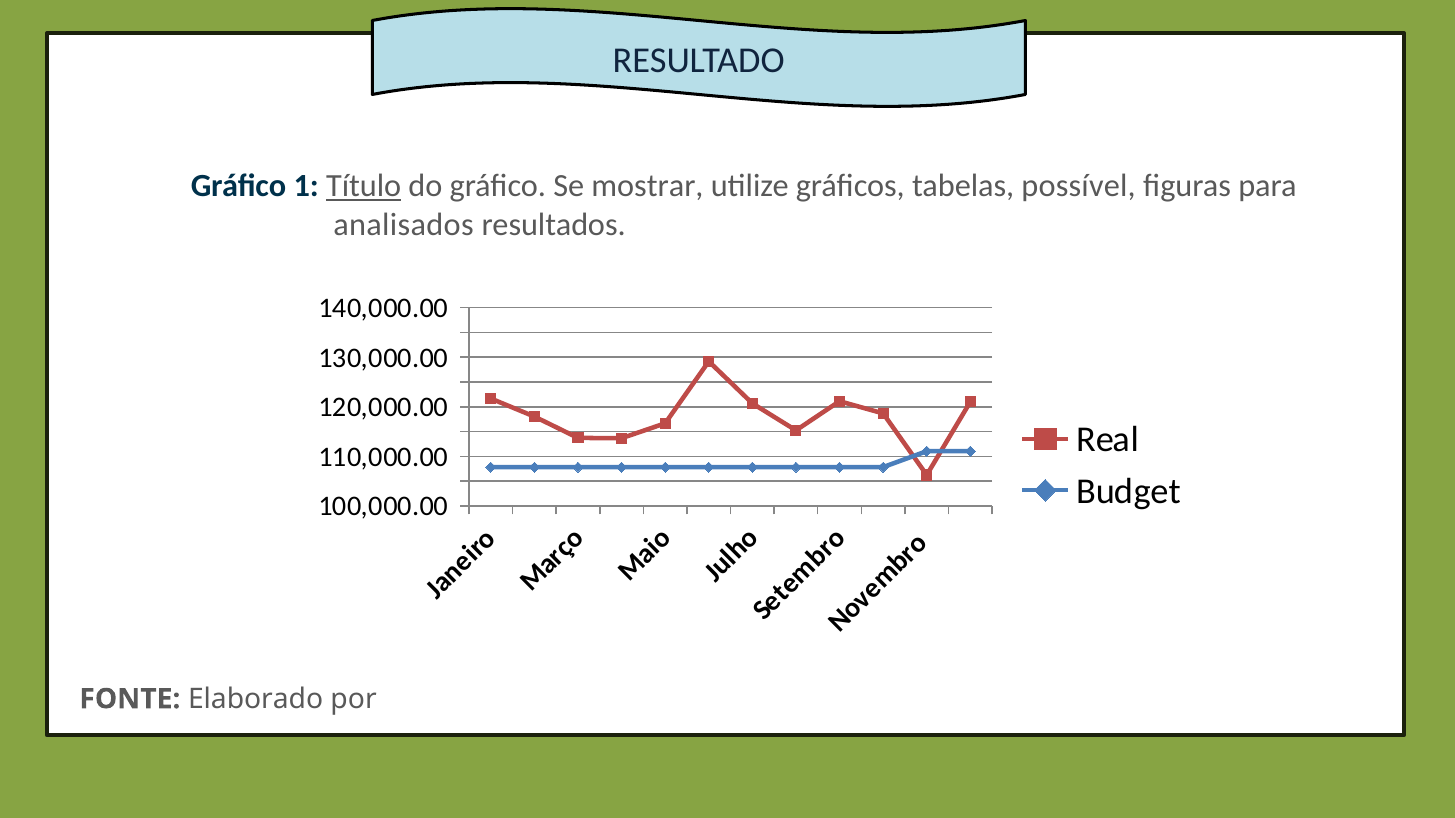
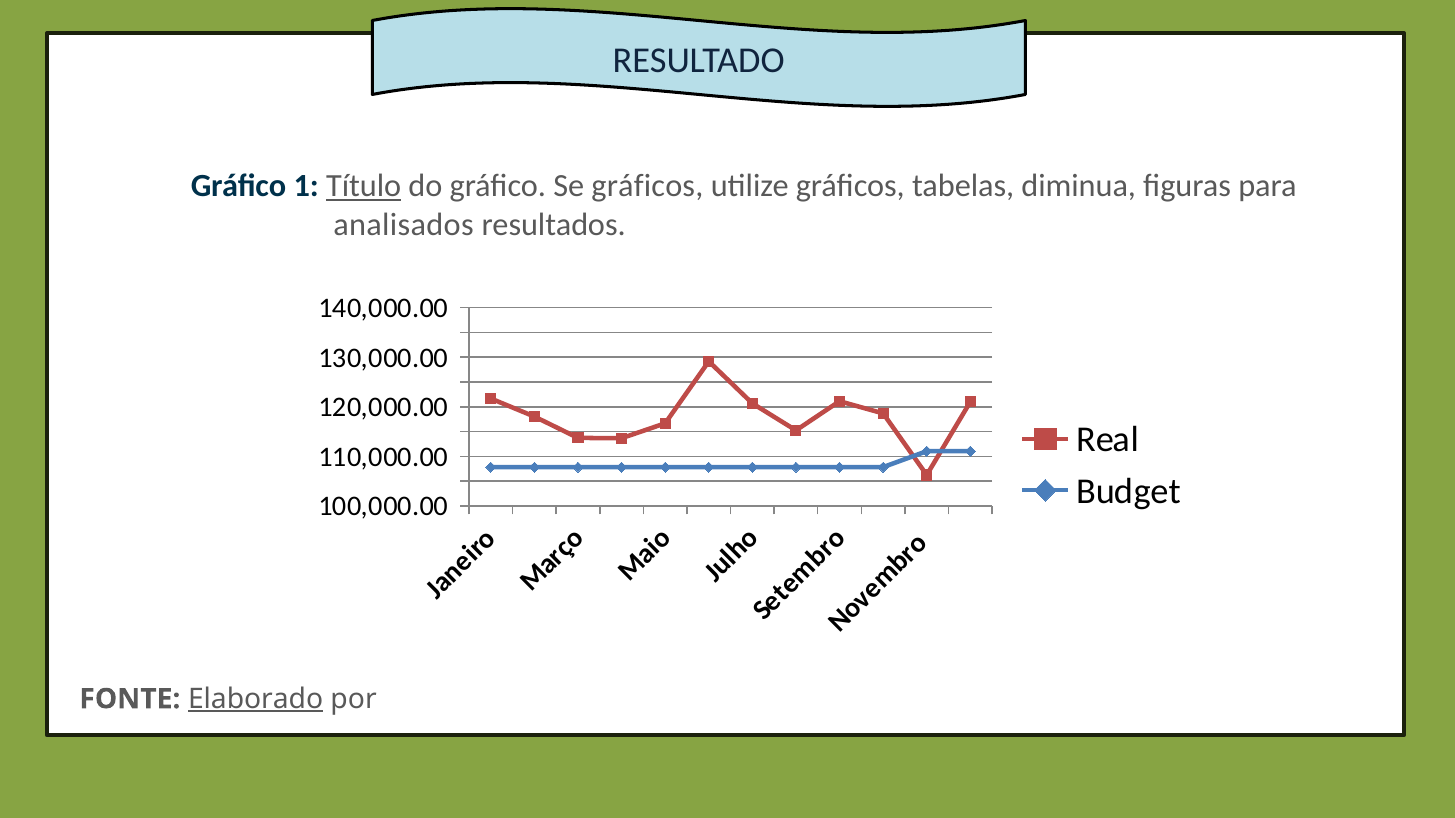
Se mostrar: mostrar -> gráficos
possível: possível -> diminua
Elaborado underline: none -> present
